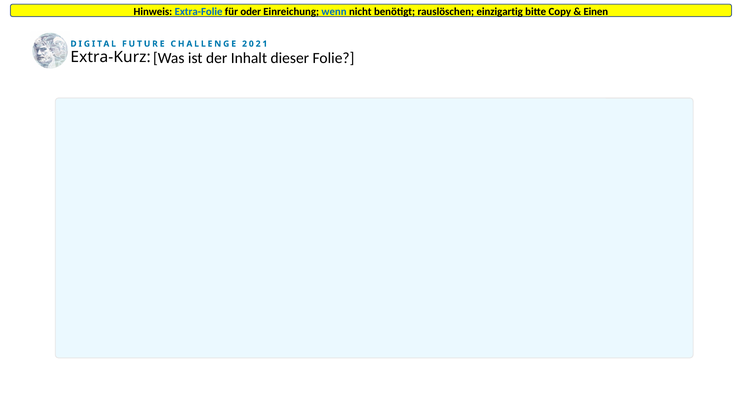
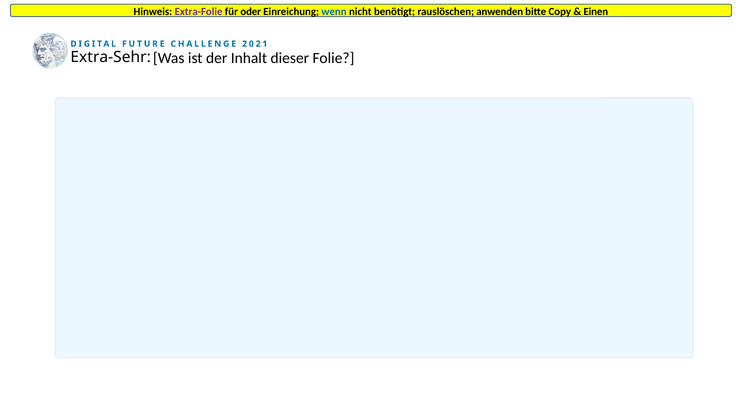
Extra-Folie colour: blue -> purple
einzigartig: einzigartig -> anwenden
Extra-Kurz: Extra-Kurz -> Extra-Sehr
